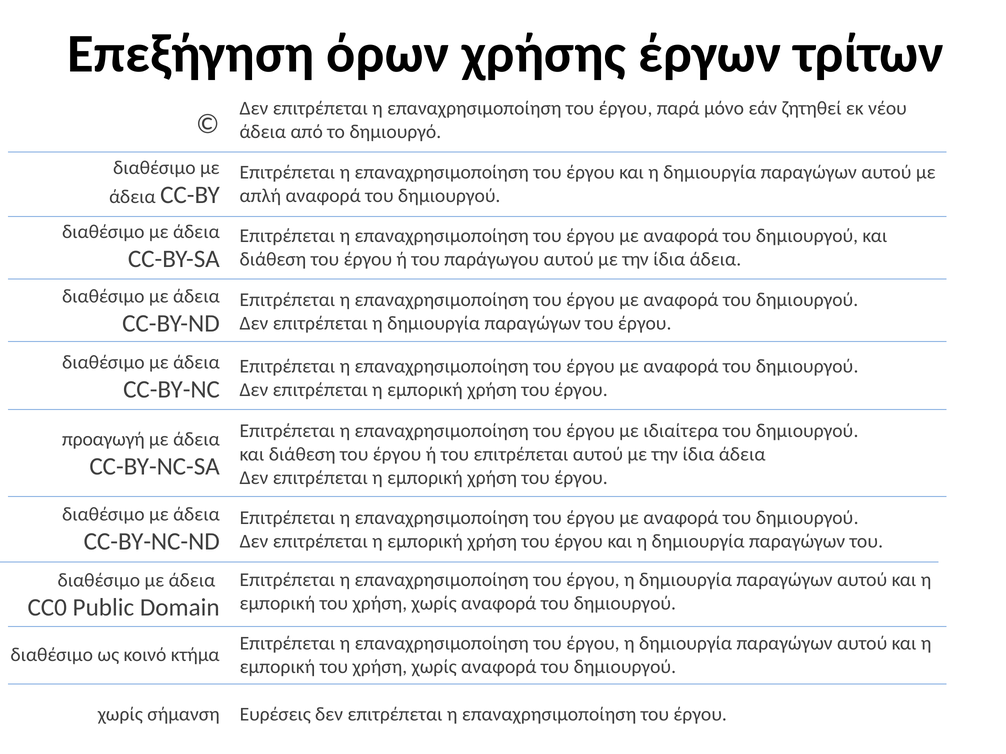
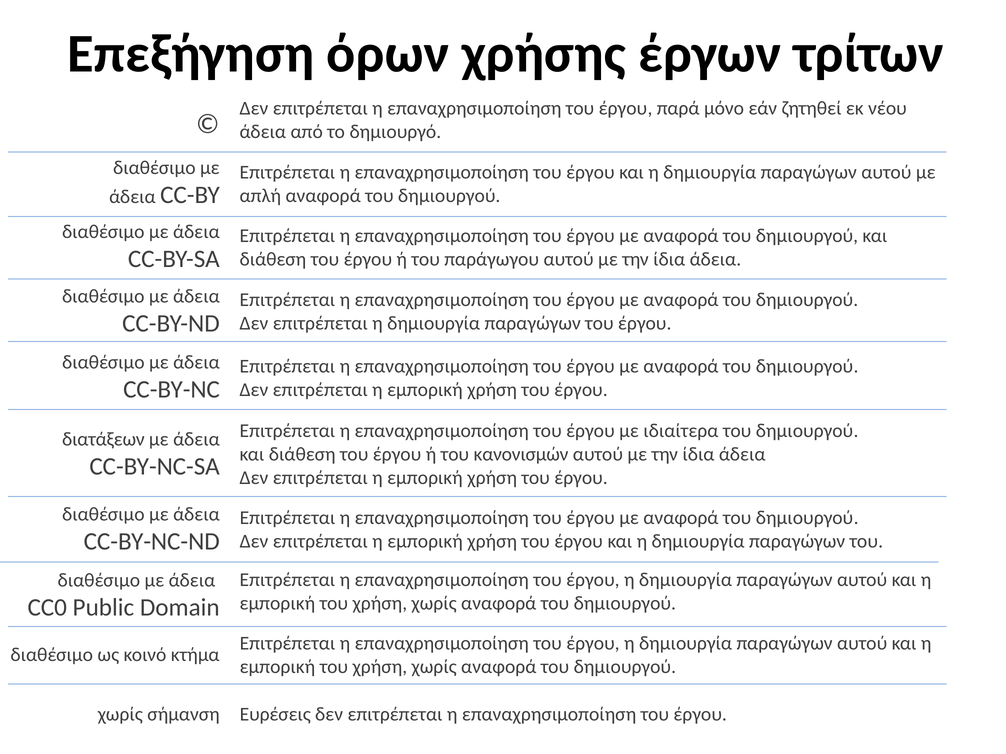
προαγωγή: προαγωγή -> διατάξεων
του επιτρέπεται: επιτρέπεται -> κανονισμών
